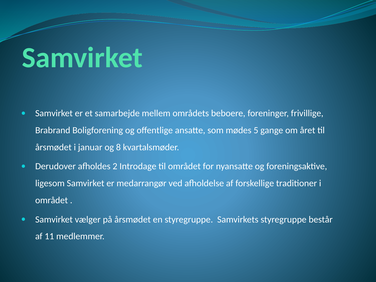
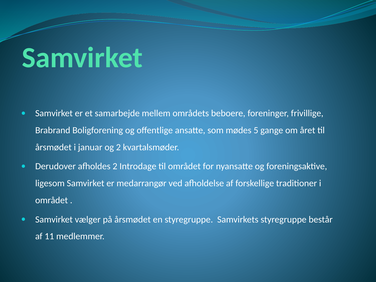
og 8: 8 -> 2
